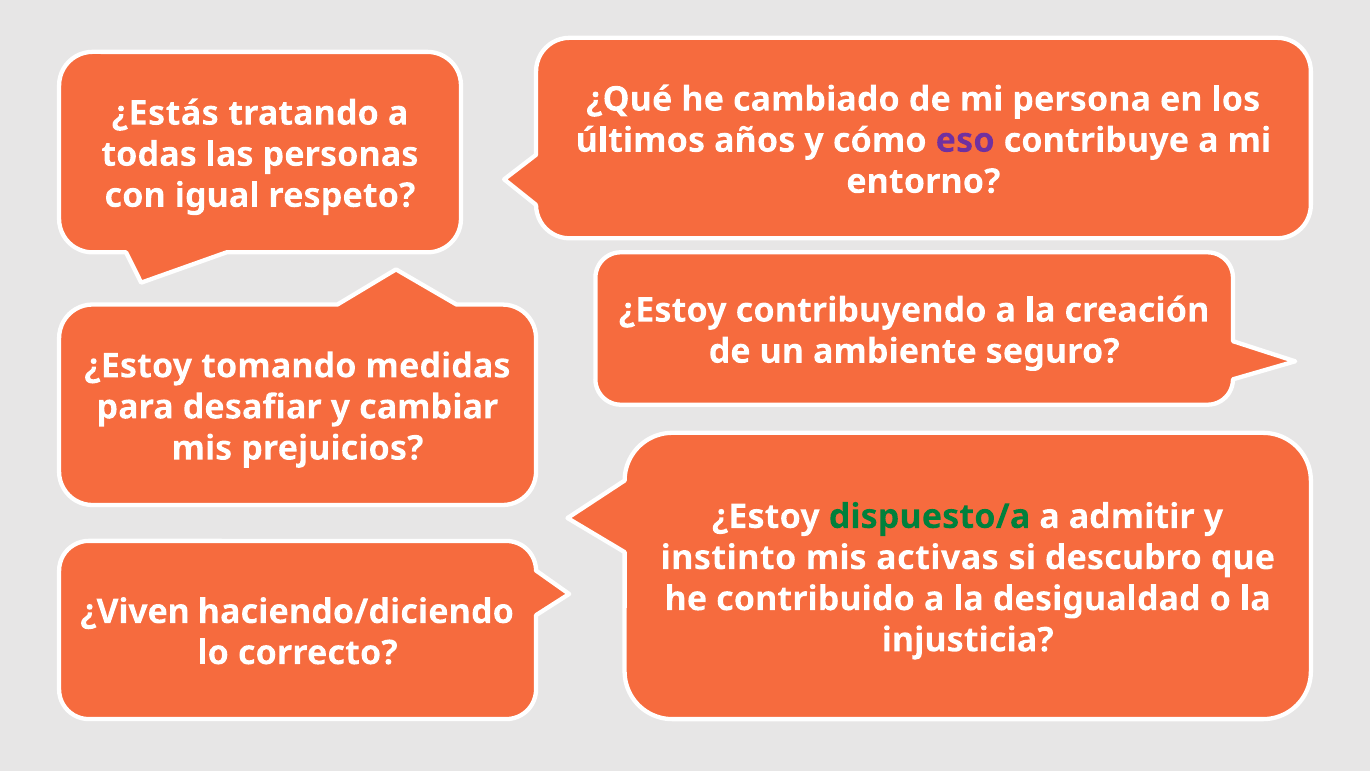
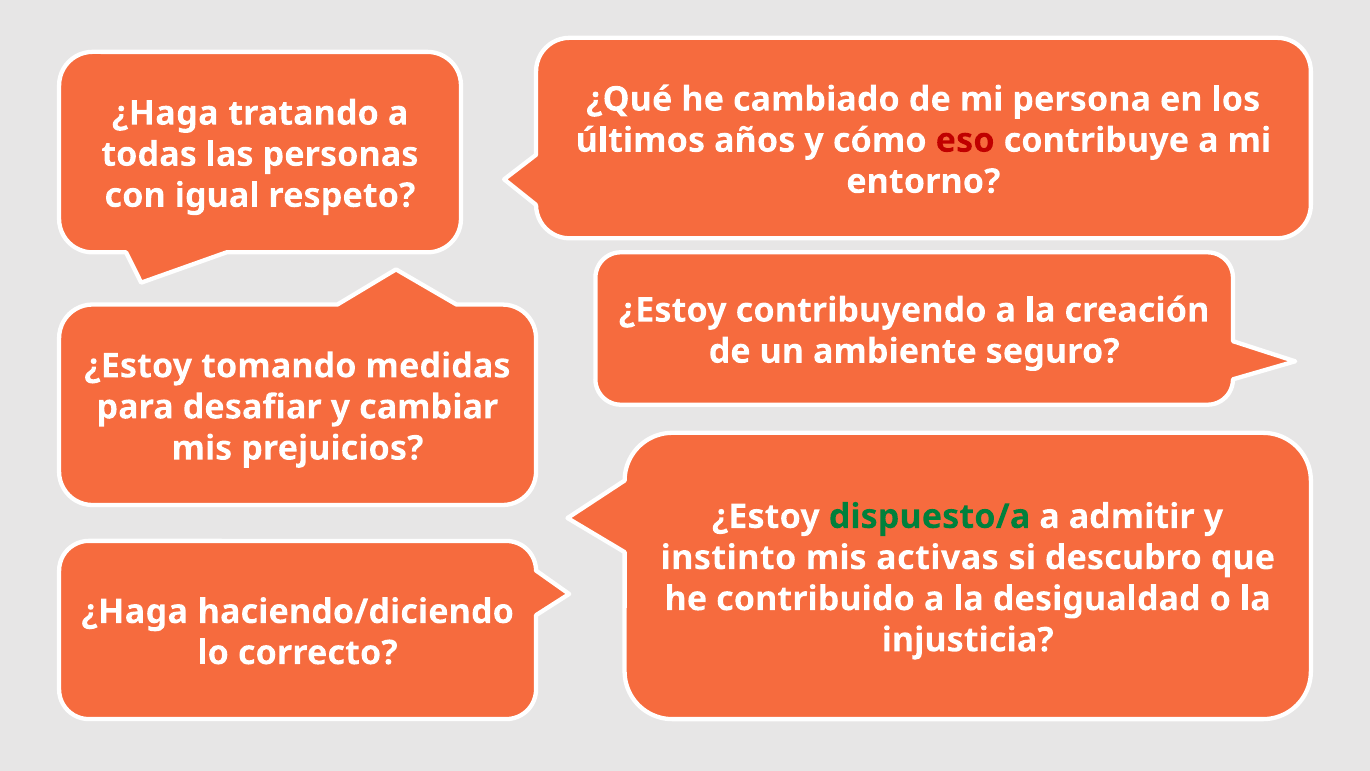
¿Estás at (165, 113): ¿Estás -> ¿Haga
eso colour: purple -> red
¿Viven at (135, 611): ¿Viven -> ¿Haga
